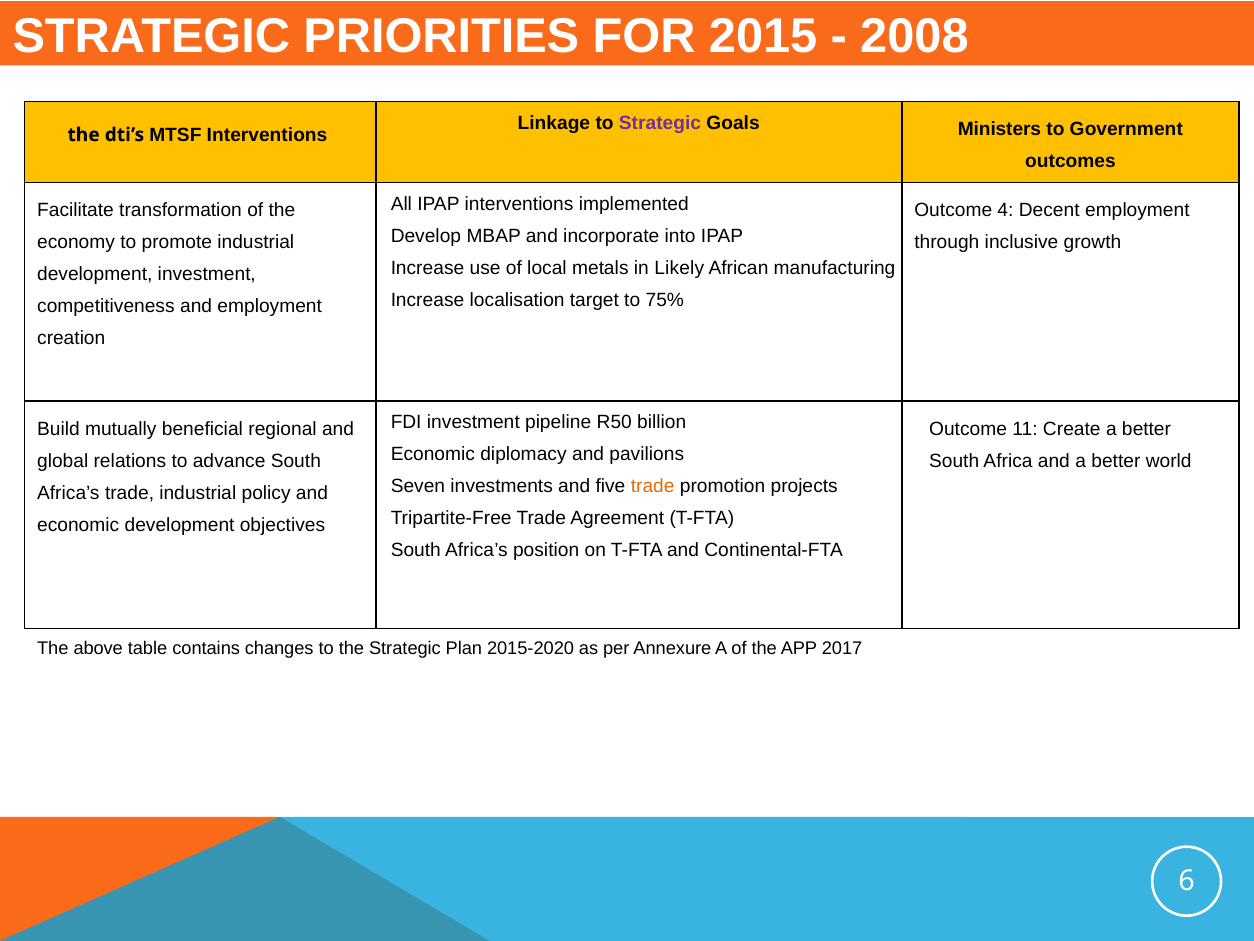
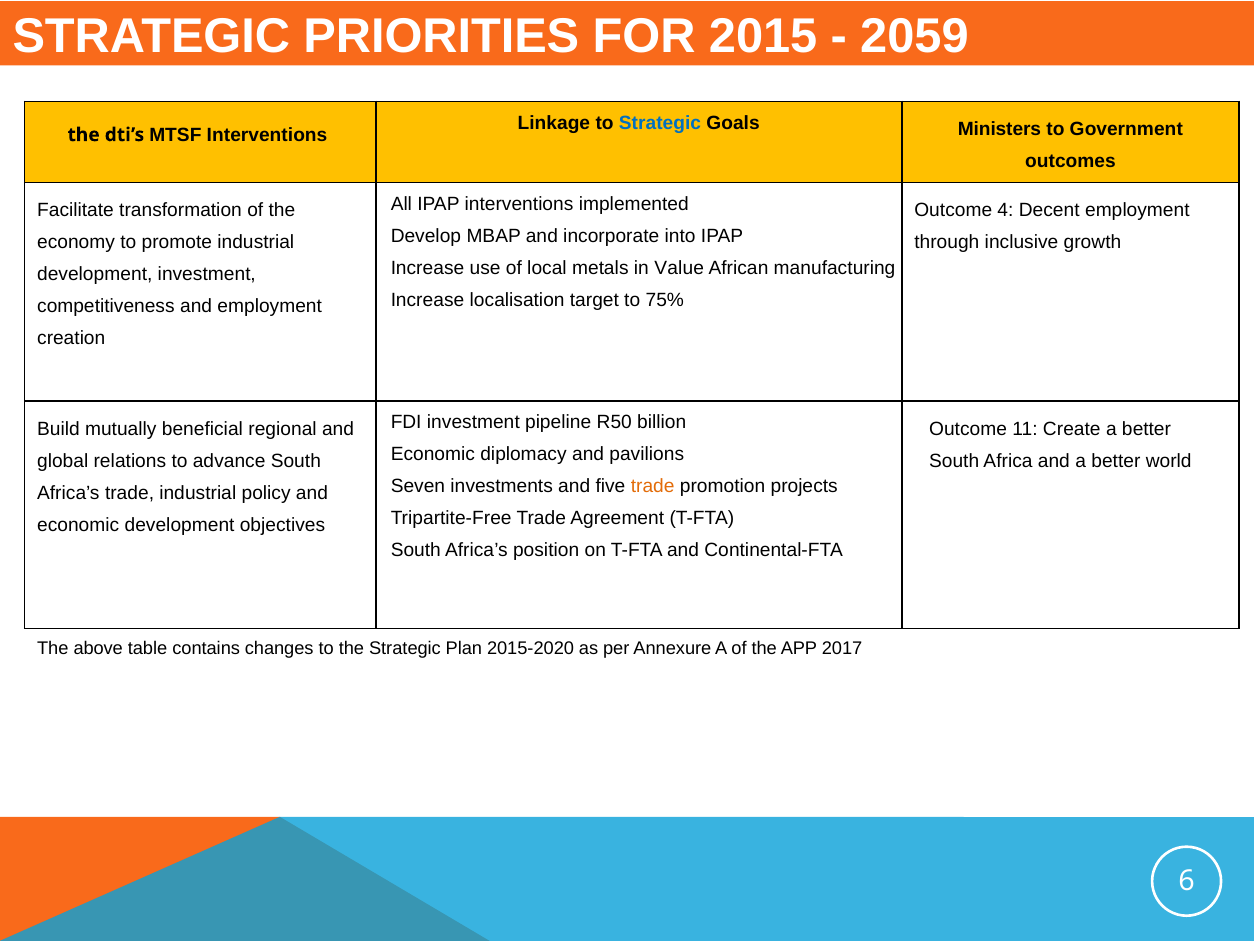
2008: 2008 -> 2059
Strategic at (660, 123) colour: purple -> blue
Likely: Likely -> Value
